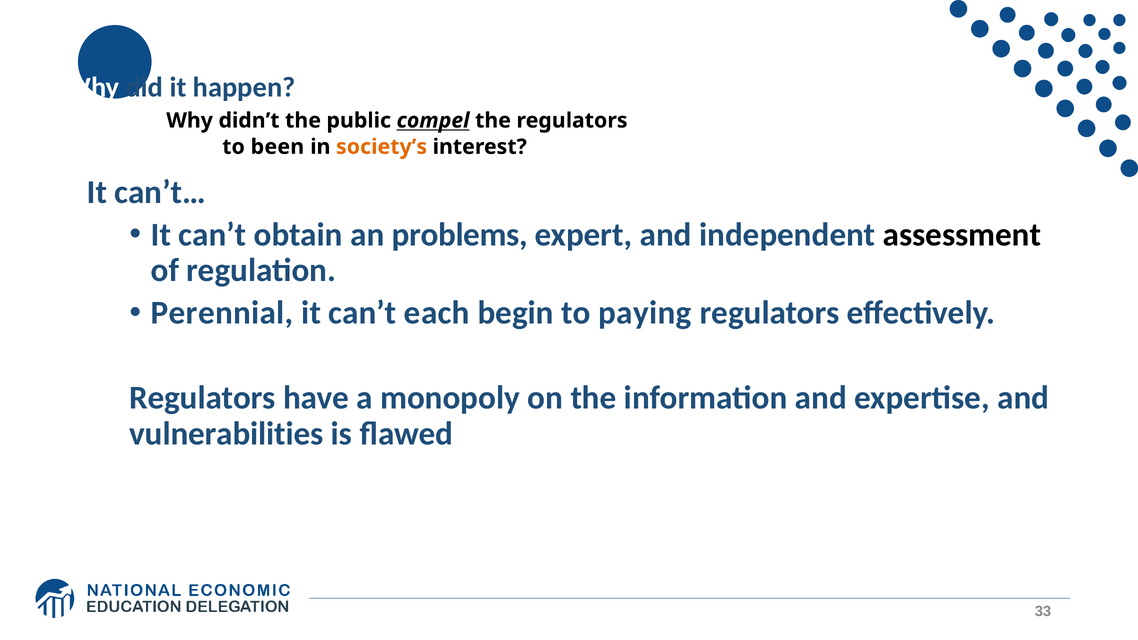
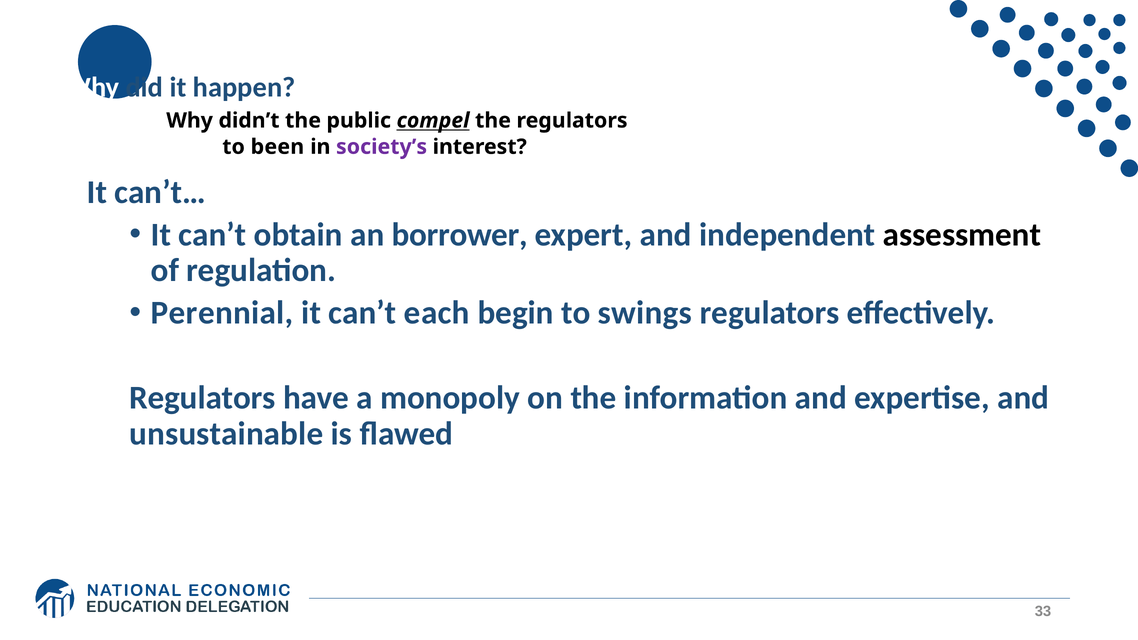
society’s colour: orange -> purple
problems: problems -> borrower
paying: paying -> swings
vulnerabilities: vulnerabilities -> unsustainable
